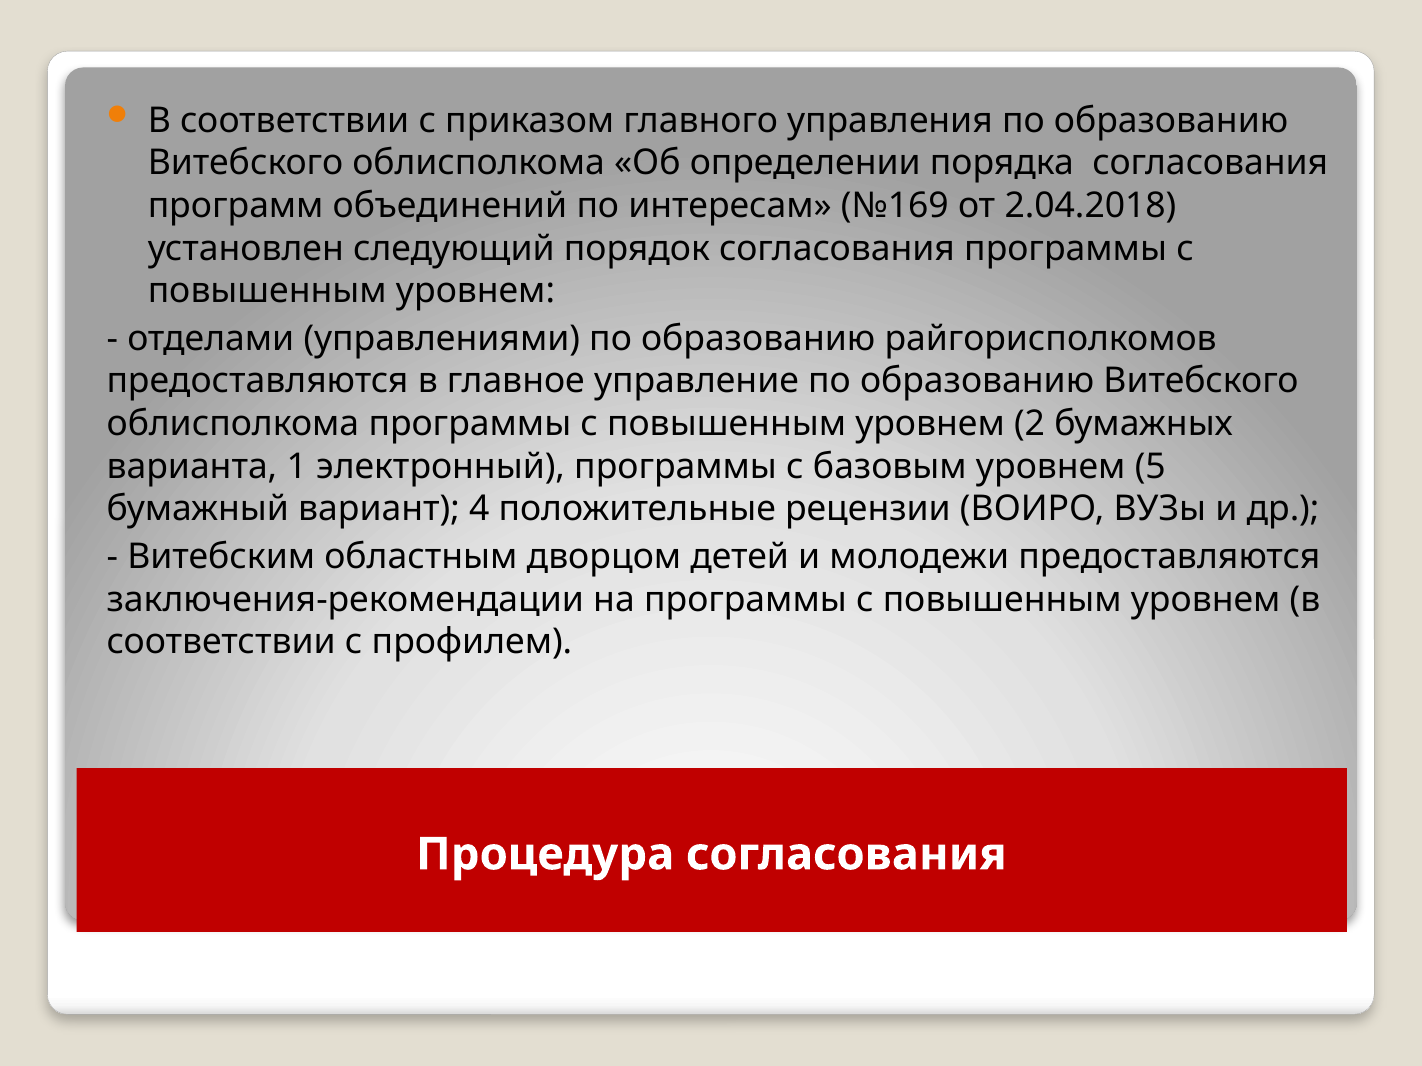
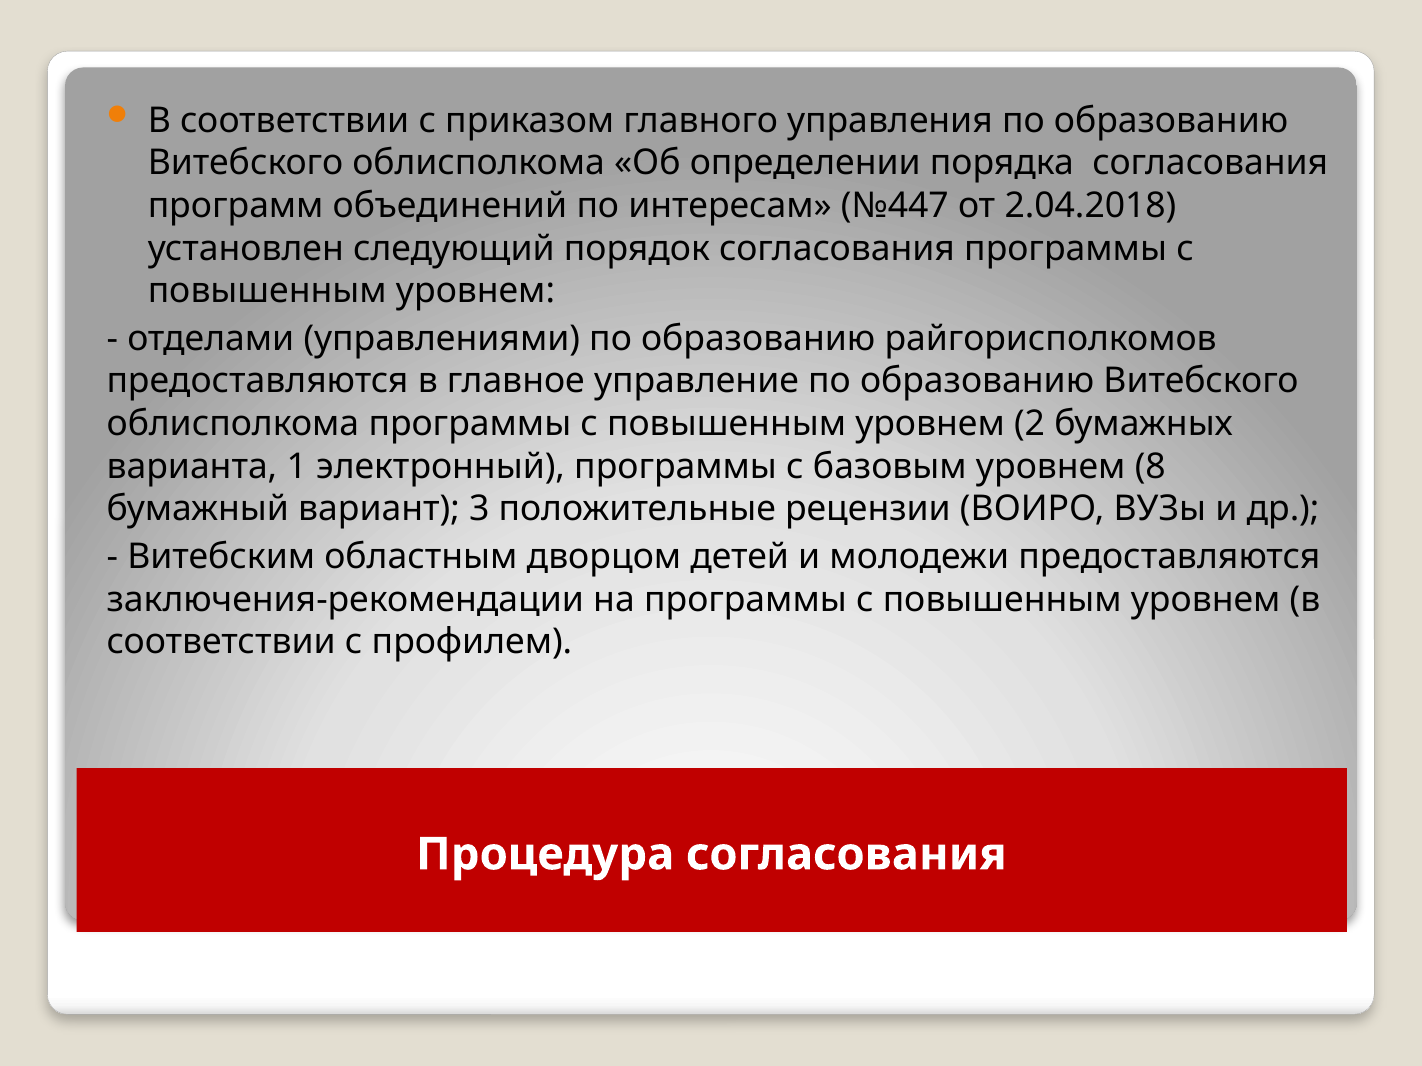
№169: №169 -> №447
5: 5 -> 8
4: 4 -> 3
